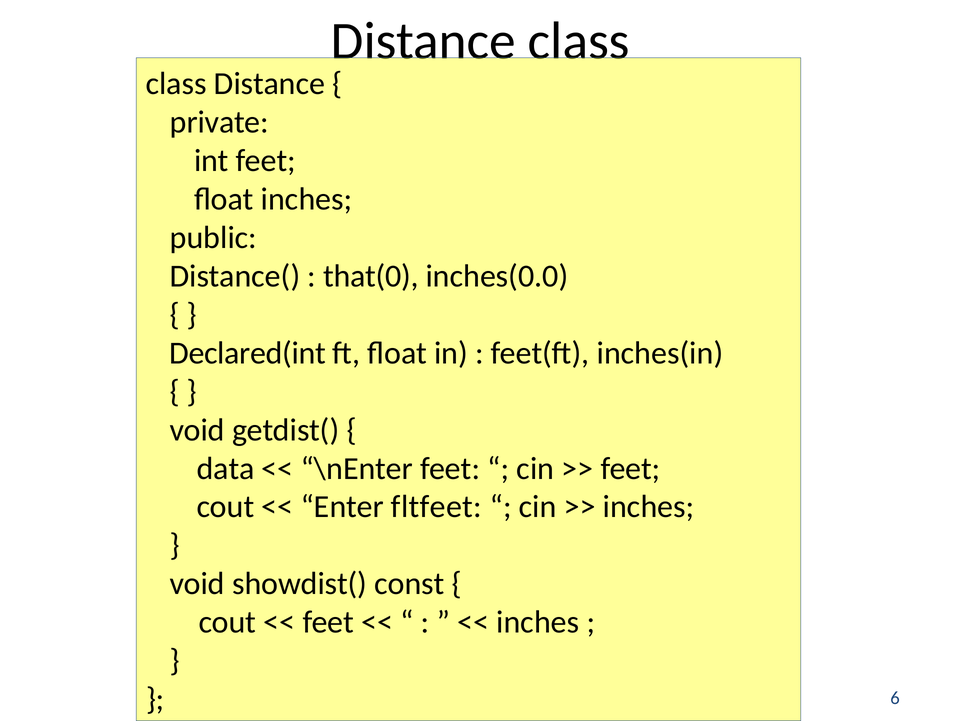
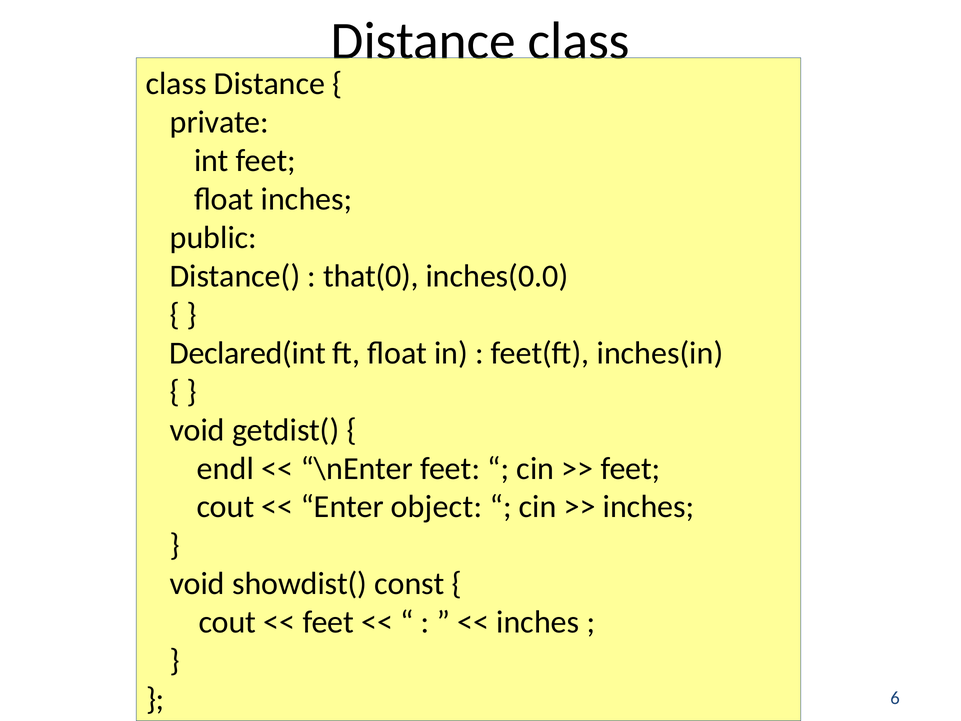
data: data -> endl
fltfeet: fltfeet -> object
